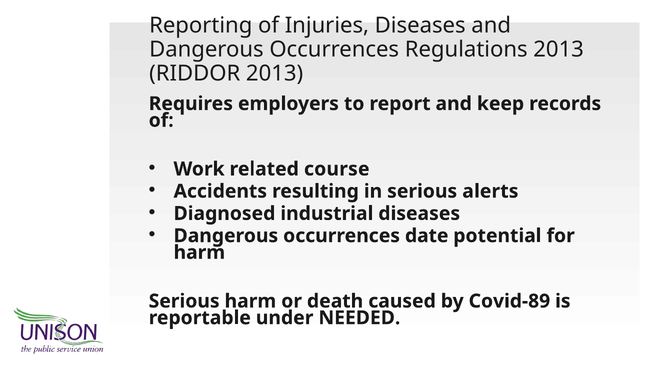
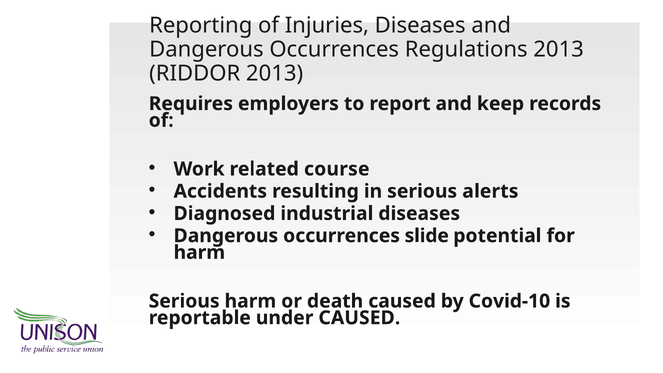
date: date -> slide
Covid-89: Covid-89 -> Covid-10
under NEEDED: NEEDED -> CAUSED
